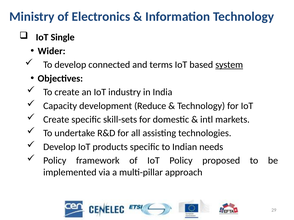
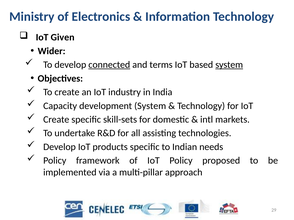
Single: Single -> Given
connected underline: none -> present
development Reduce: Reduce -> System
